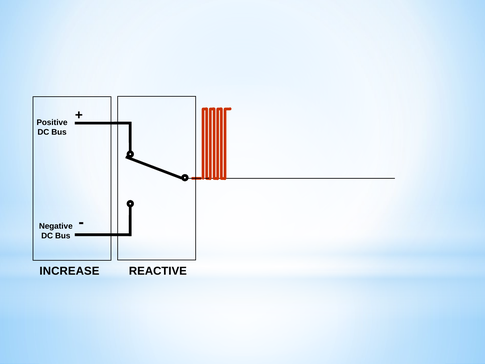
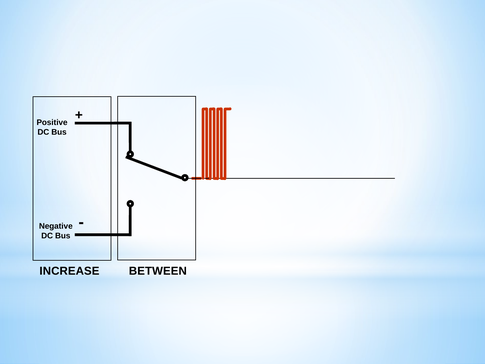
REACTIVE: REACTIVE -> BETWEEN
